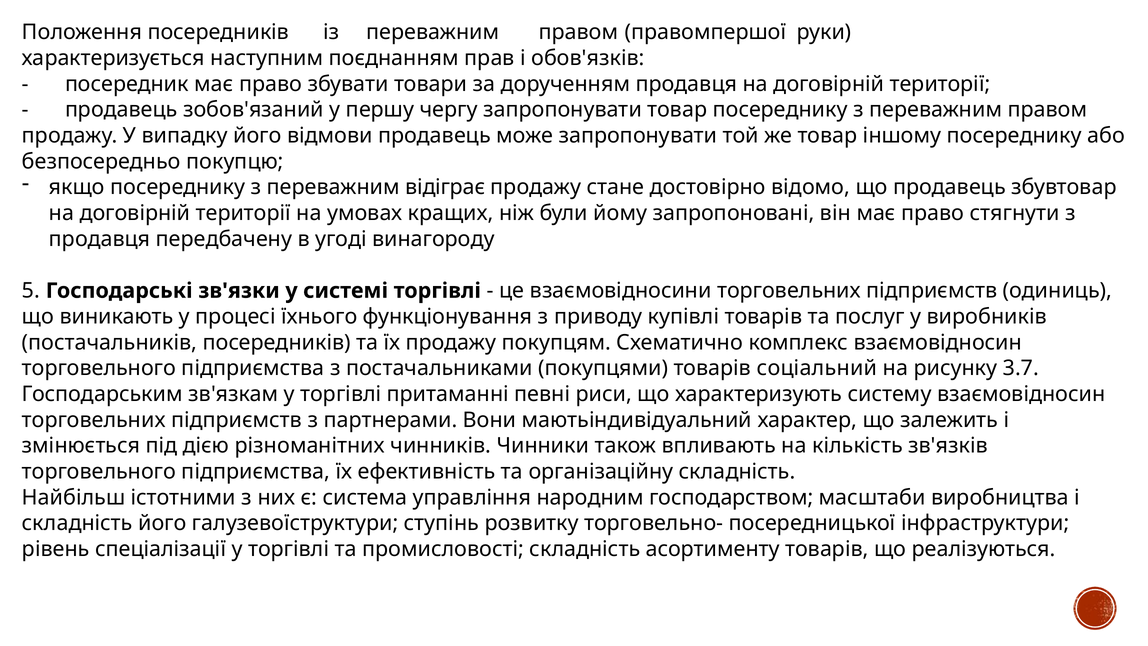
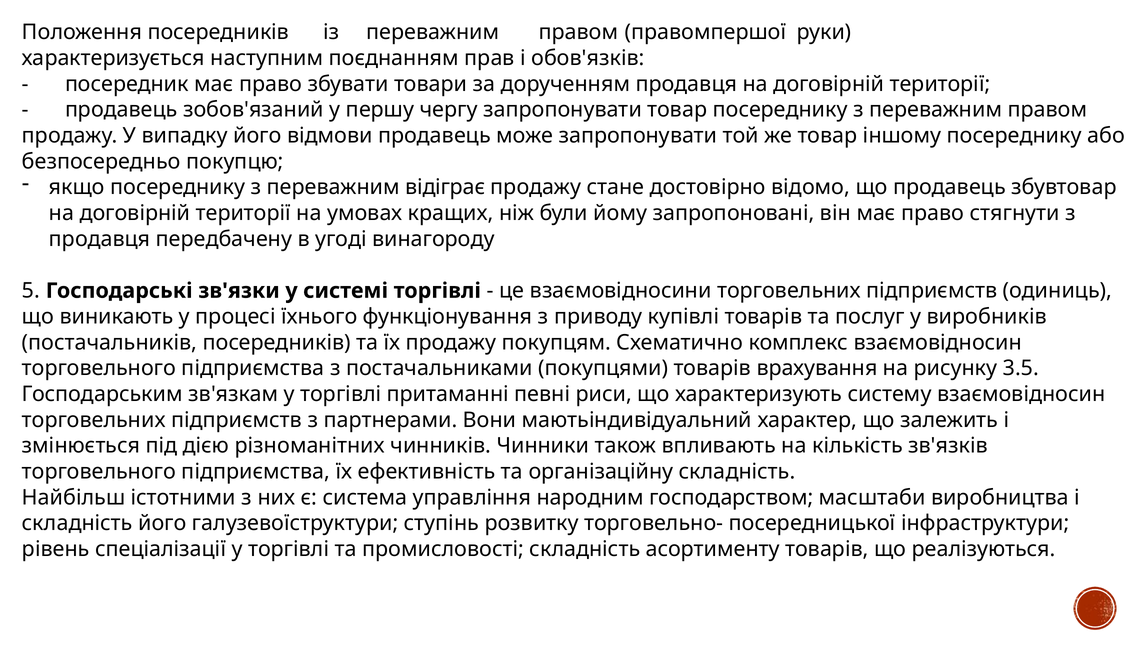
соціальний: соціальний -> врахування
3.7: 3.7 -> 3.5
